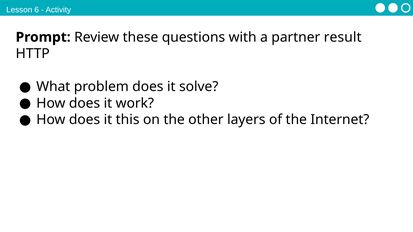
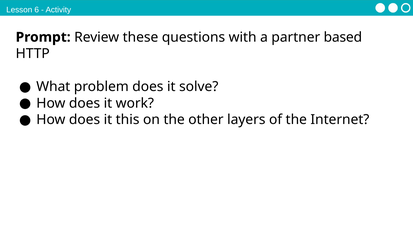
result: result -> based
